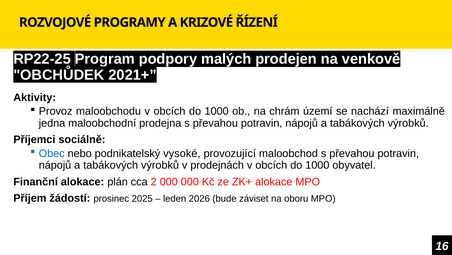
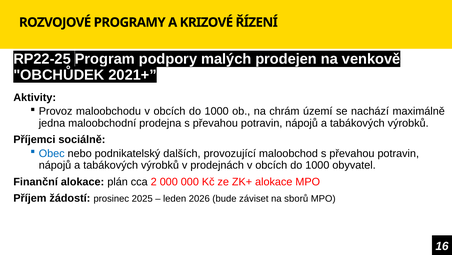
vysoké: vysoké -> dalších
oboru: oboru -> sborů
